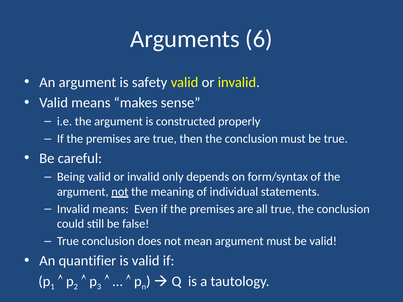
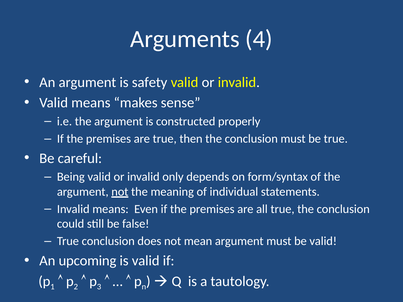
6: 6 -> 4
quantifier: quantifier -> upcoming
